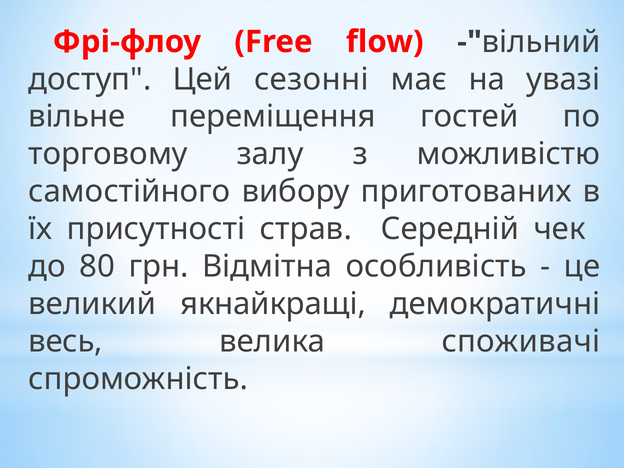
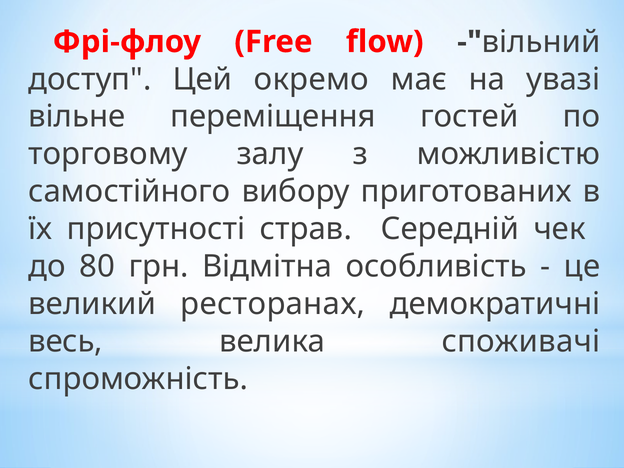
сезонні: сезонні -> окремо
якнайкращі: якнайкращі -> ресторанах
